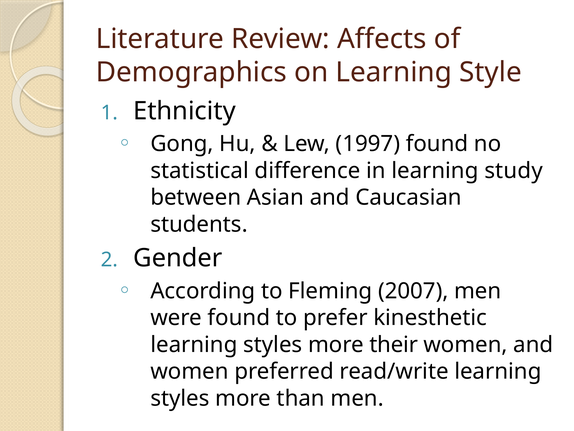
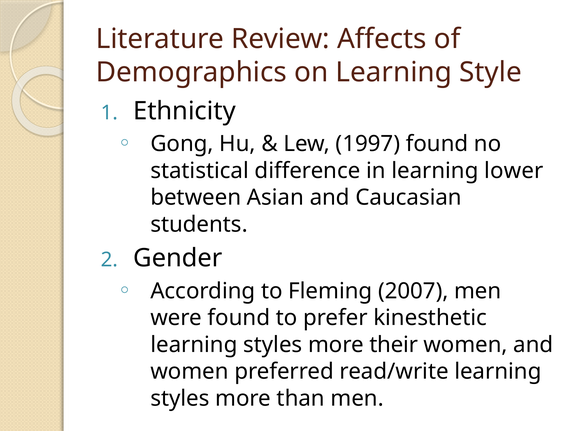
study: study -> lower
